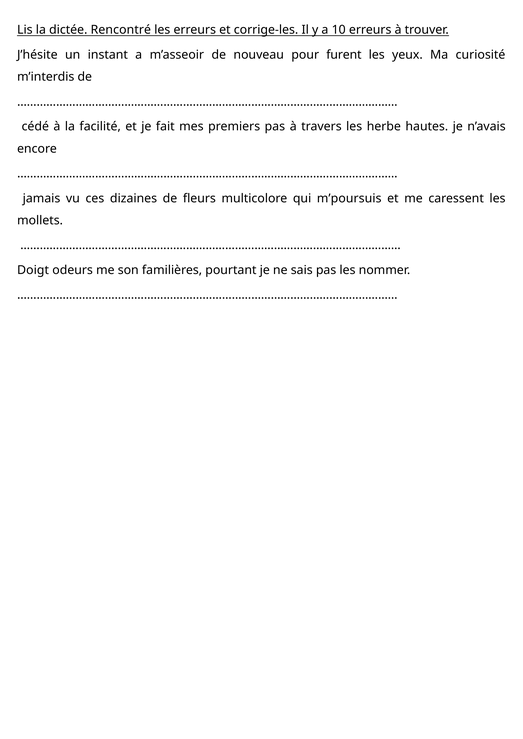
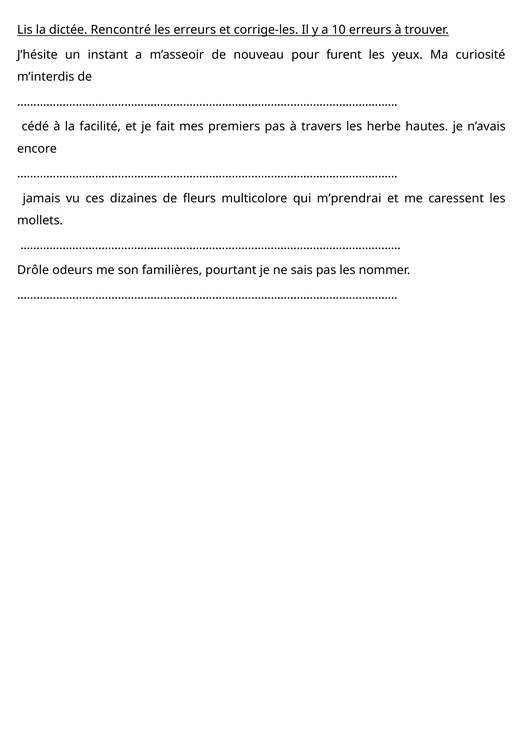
m’poursuis: m’poursuis -> m’prendrai
Doigt: Doigt -> Drôle
